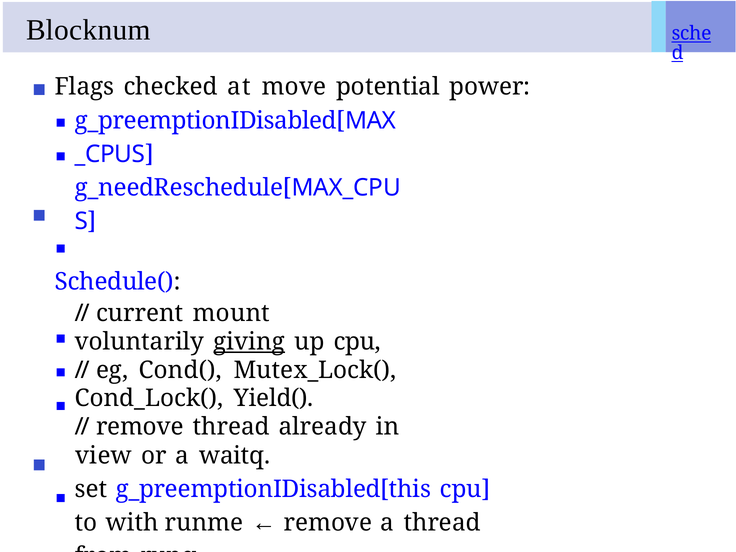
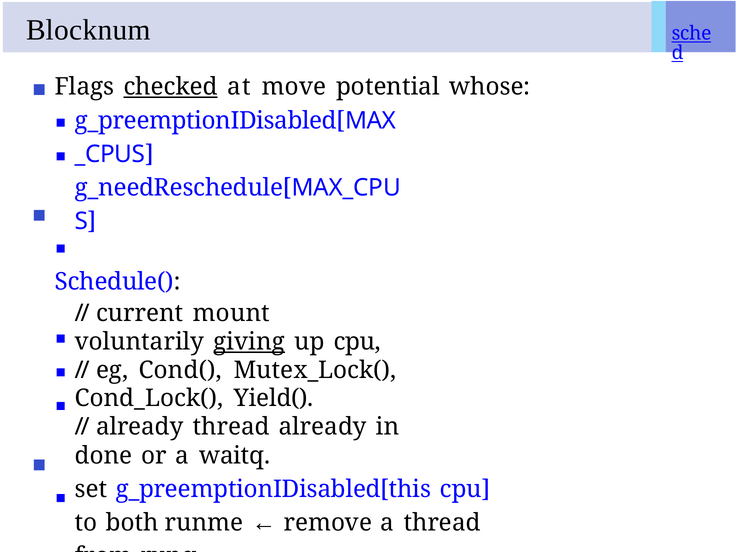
checked underline: none -> present
power: power -> whose
remove at (140, 427): remove -> already
view: view -> done
with: with -> both
